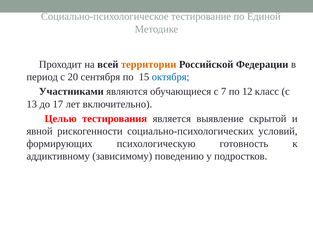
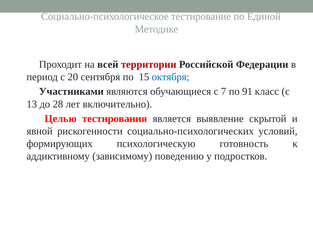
территории colour: orange -> red
12: 12 -> 91
17: 17 -> 28
